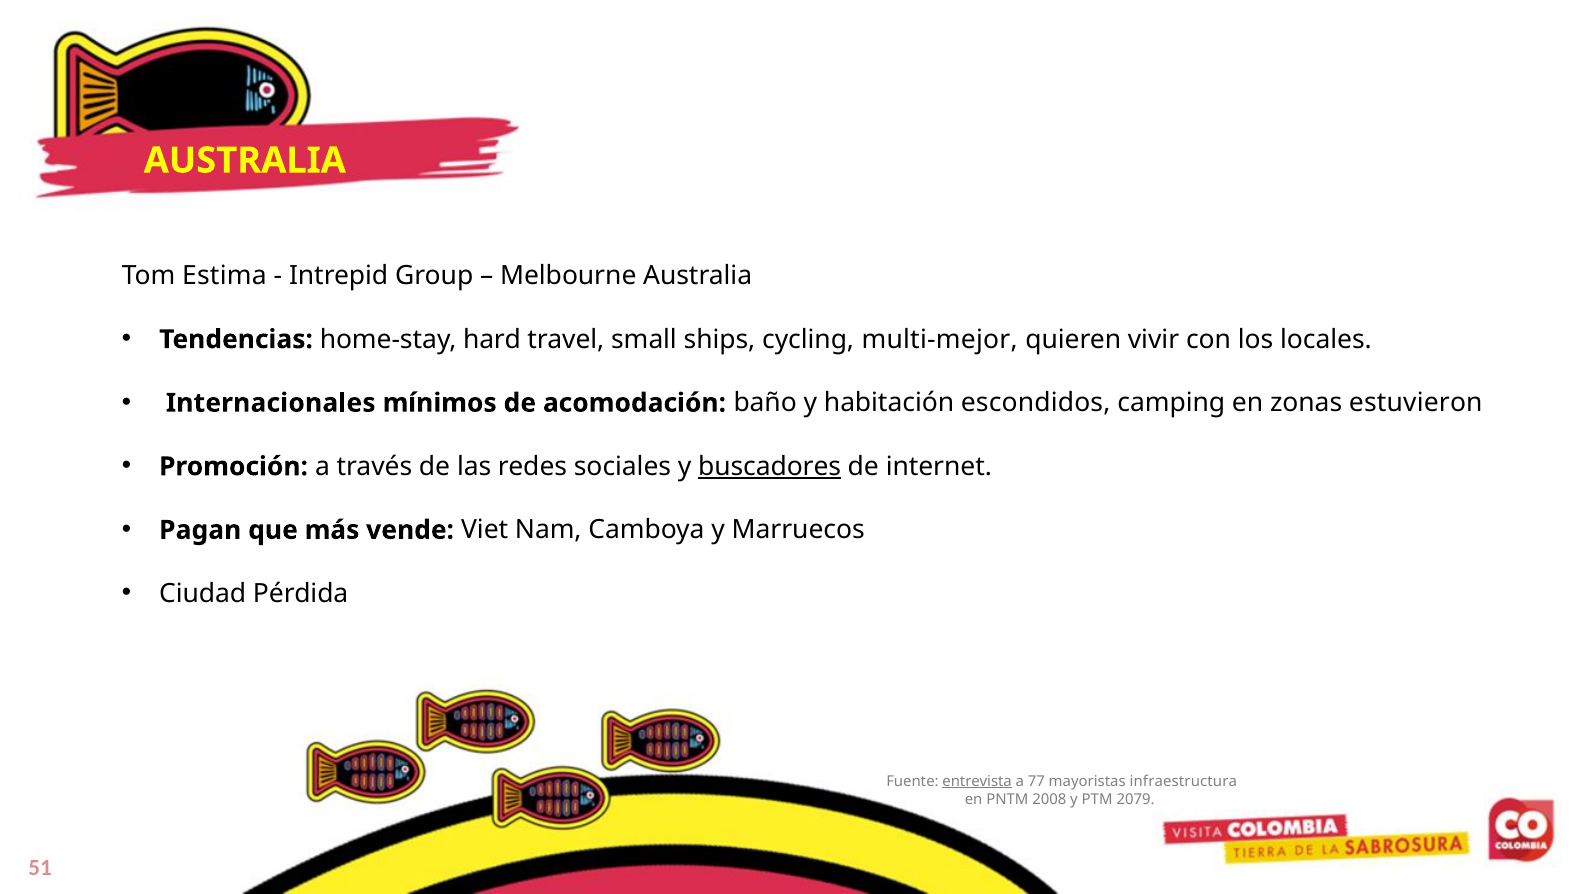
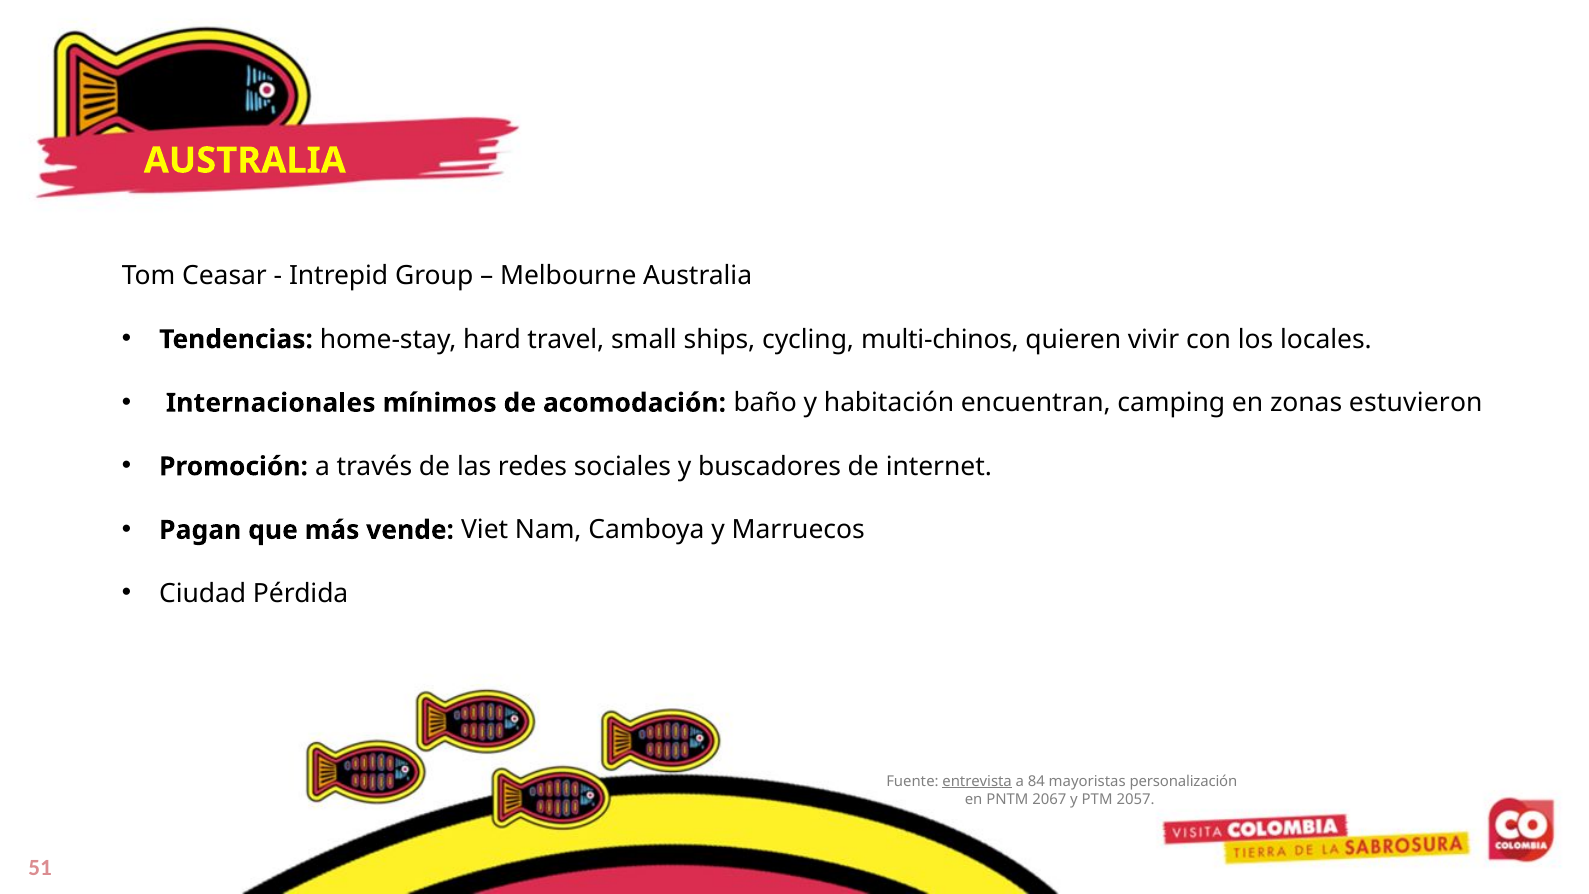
Estima: Estima -> Ceasar
multi-mejor: multi-mejor -> multi-chinos
escondidos: escondidos -> encuentran
buscadores underline: present -> none
77: 77 -> 84
infraestructura: infraestructura -> personalización
2008: 2008 -> 2067
2079: 2079 -> 2057
